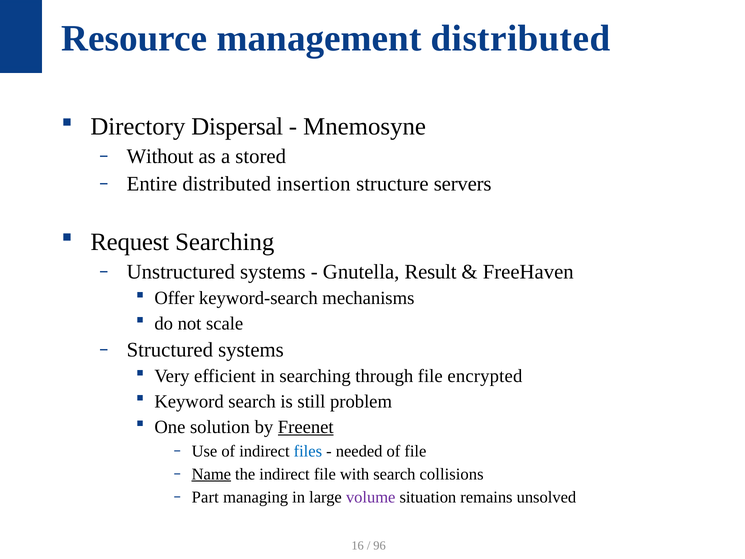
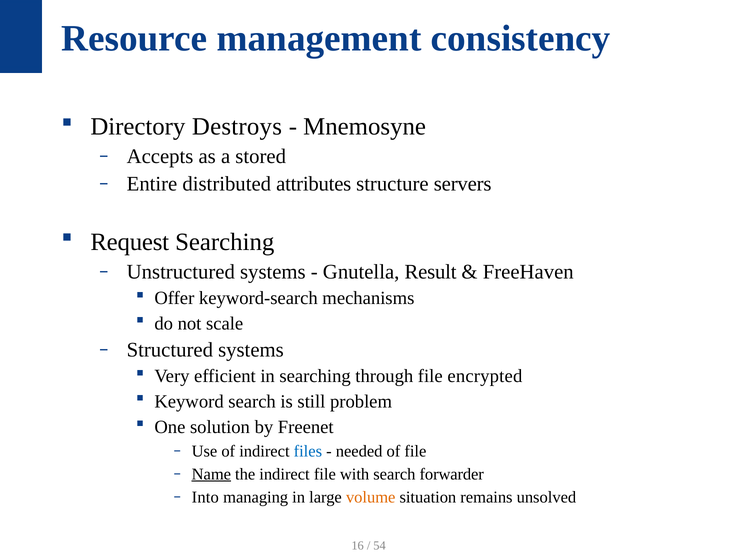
management distributed: distributed -> consistency
Dispersal: Dispersal -> Destroys
Without: Without -> Accepts
insertion: insertion -> attributes
Freenet underline: present -> none
collisions: collisions -> forwarder
Part: Part -> Into
volume colour: purple -> orange
96: 96 -> 54
